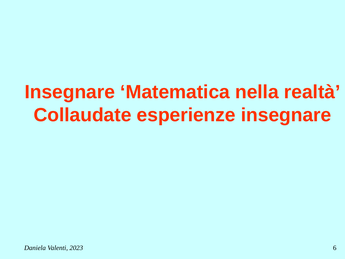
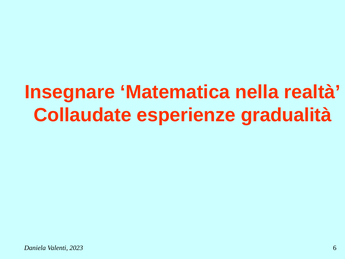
esperienze insegnare: insegnare -> gradualità
